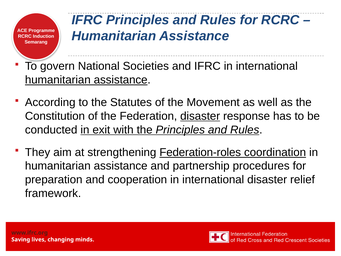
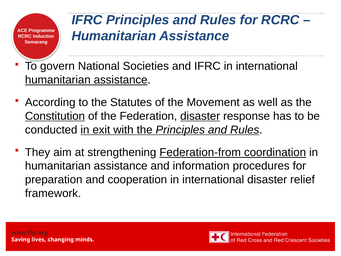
Constitution underline: none -> present
Federation-roles: Federation-roles -> Federation-from
partnership: partnership -> information
